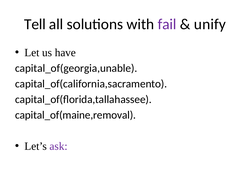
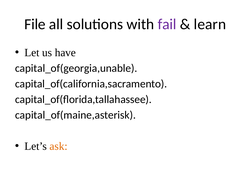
Tell: Tell -> File
unify: unify -> learn
capital_of(maine,removal: capital_of(maine,removal -> capital_of(maine,asterisk
ask colour: purple -> orange
